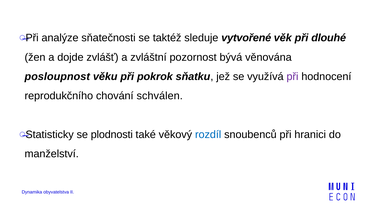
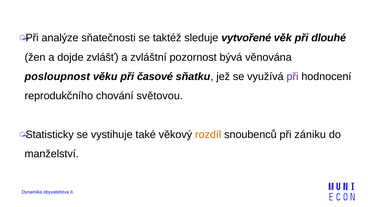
pokrok: pokrok -> časové
schválen: schválen -> světovou
plodnosti: plodnosti -> vystihuje
rozdíl colour: blue -> orange
hranici: hranici -> zániku
